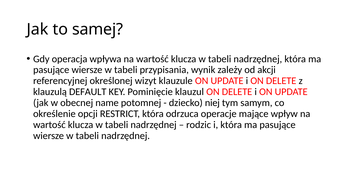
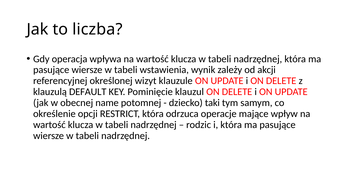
samej: samej -> liczba
przypisania: przypisania -> wstawienia
niej: niej -> taki
